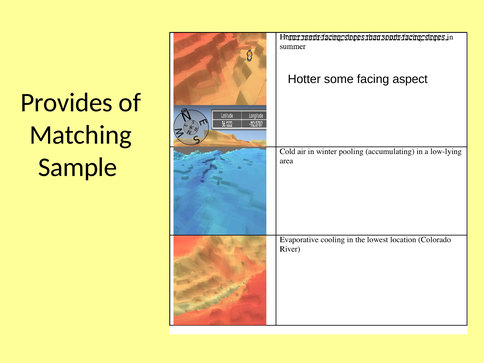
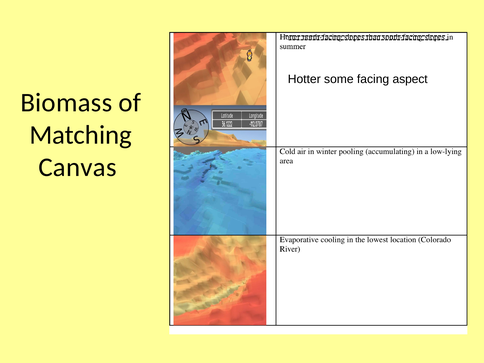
Provides: Provides -> Biomass
Sample: Sample -> Canvas
